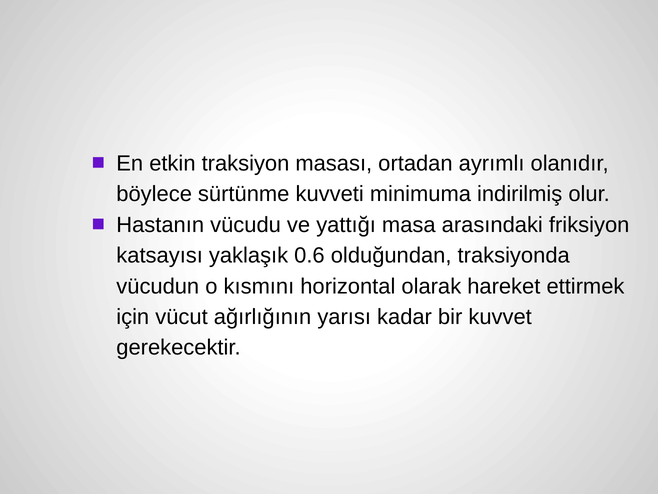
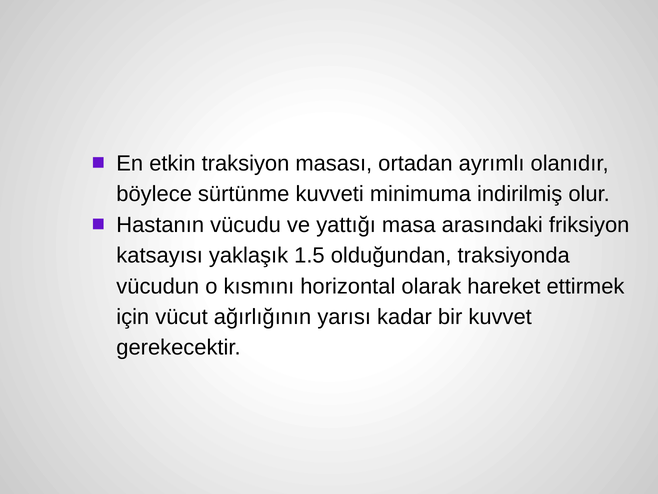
0.6: 0.6 -> 1.5
